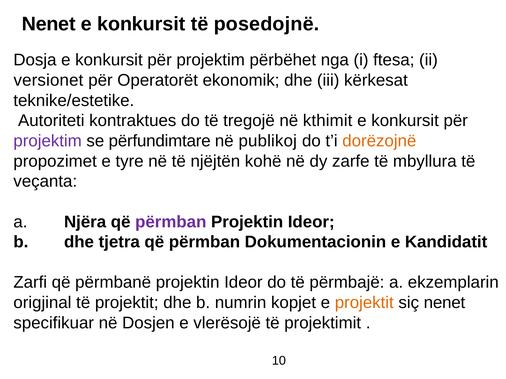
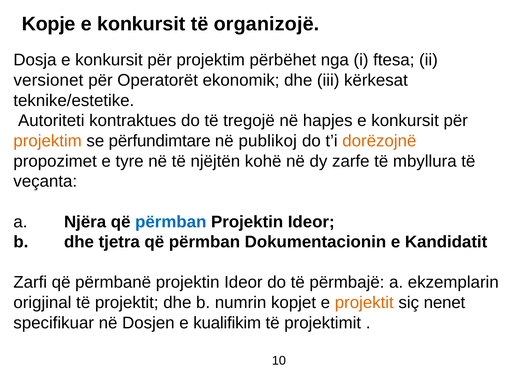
Nenet at (49, 24): Nenet -> Kopje
posedojnë: posedojnë -> organizojë
kthimit: kthimit -> hapjes
projektim at (48, 141) colour: purple -> orange
përmban at (171, 222) colour: purple -> blue
vlerësojë: vlerësojë -> kualifikim
